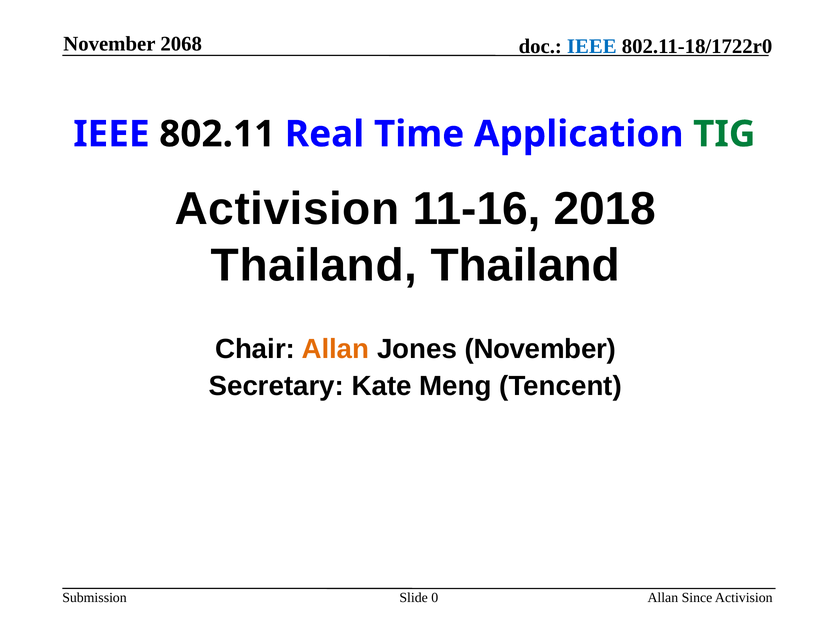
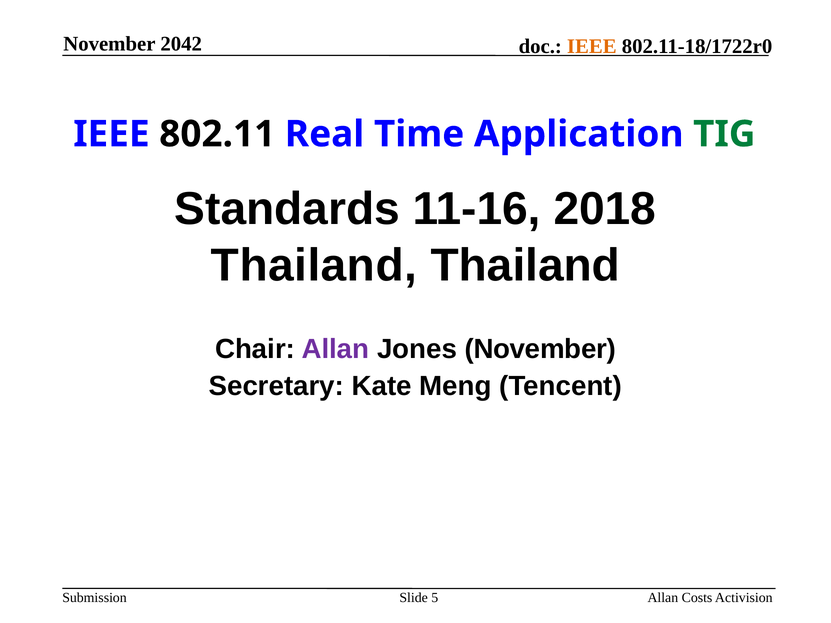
2068: 2068 -> 2042
IEEE at (592, 46) colour: blue -> orange
Activision at (287, 209): Activision -> Standards
Allan at (335, 349) colour: orange -> purple
0: 0 -> 5
Since: Since -> Costs
